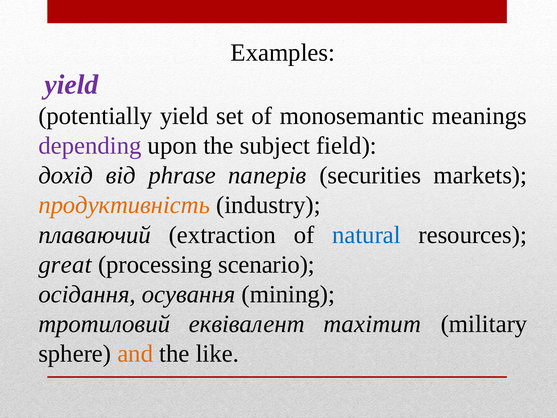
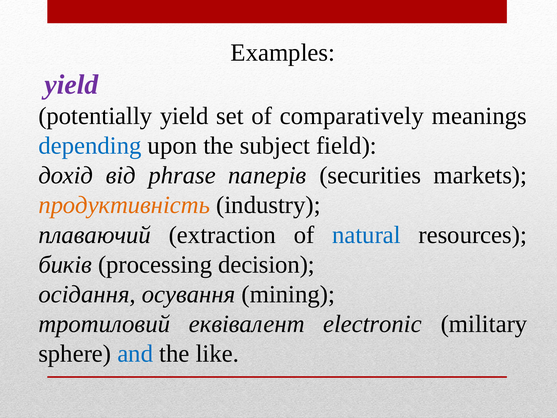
monosemantic: monosemantic -> comparatively
depending colour: purple -> blue
great: great -> биків
scenario: scenario -> decision
maximum: maximum -> electronic
and colour: orange -> blue
